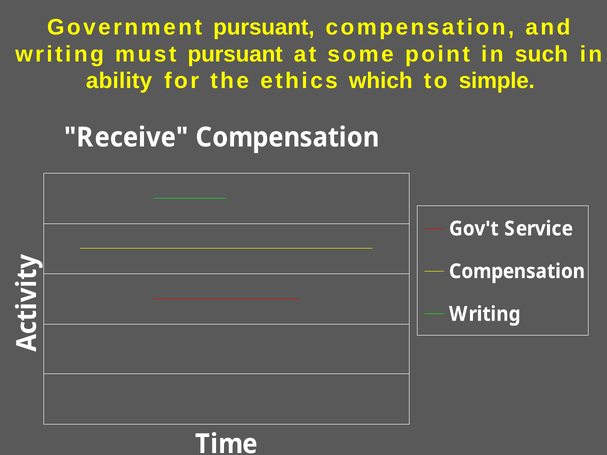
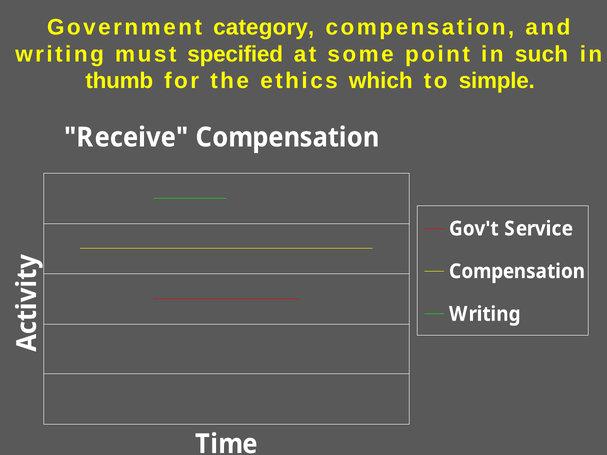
Government pursuant: pursuant -> category
must pursuant: pursuant -> specified
ability: ability -> thumb
